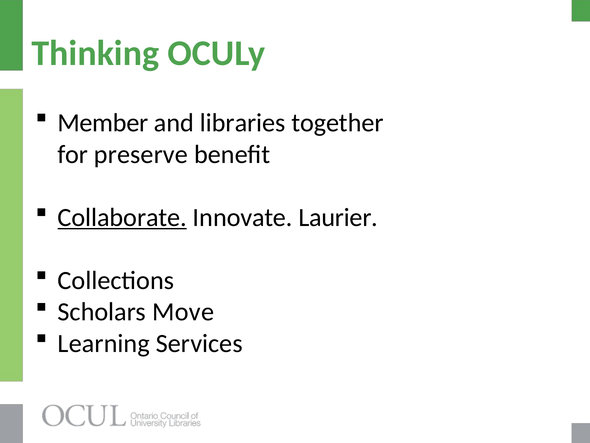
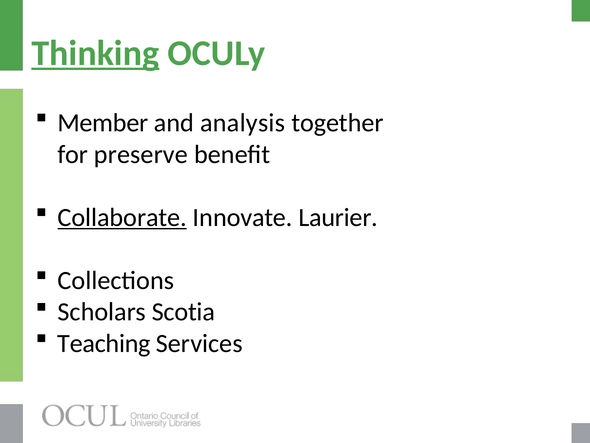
Thinking underline: none -> present
libraries: libraries -> analysis
Move: Move -> Scotia
Learning: Learning -> Teaching
